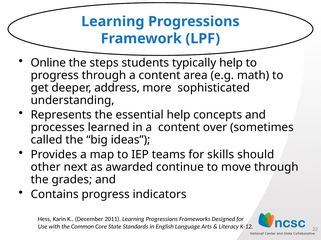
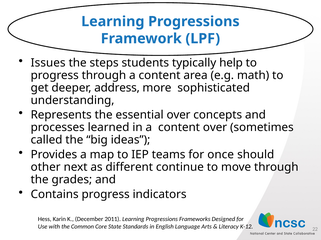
Online: Online -> Issues
essential help: help -> over
skills: skills -> once
awarded: awarded -> different
